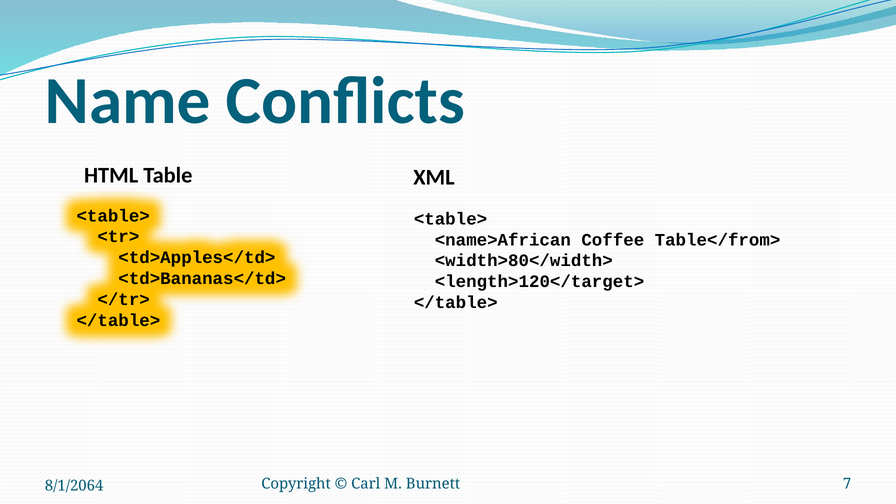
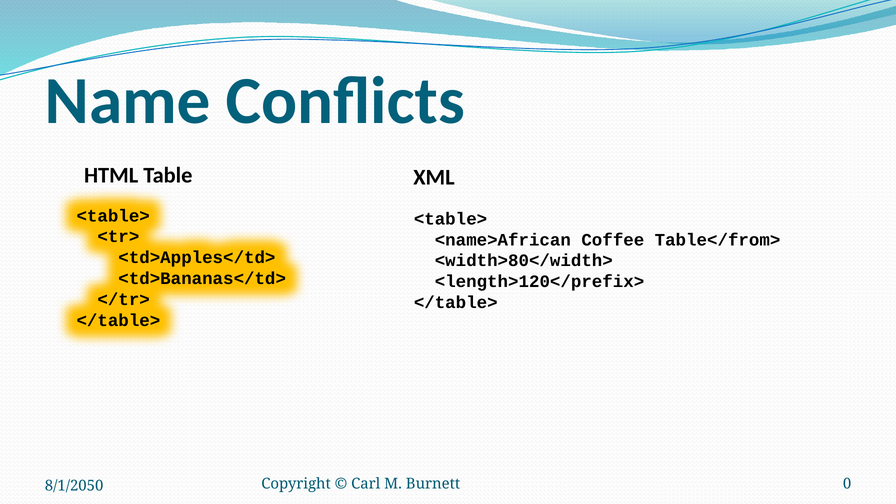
<length>120</target>: <length>120</target> -> <length>120</prefix>
7: 7 -> 0
8/1/2064: 8/1/2064 -> 8/1/2050
